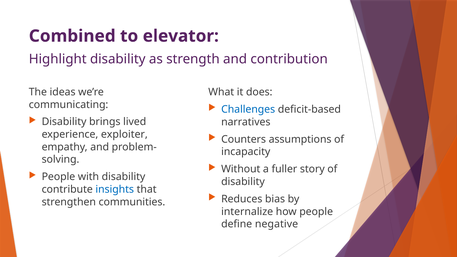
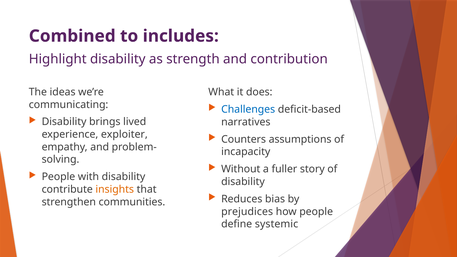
elevator: elevator -> includes
insights colour: blue -> orange
internalize: internalize -> prejudices
negative: negative -> systemic
